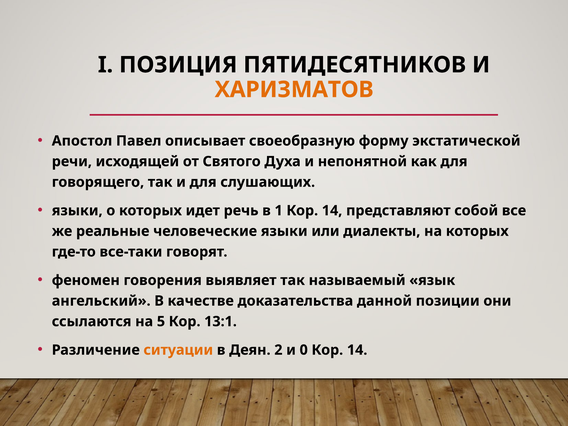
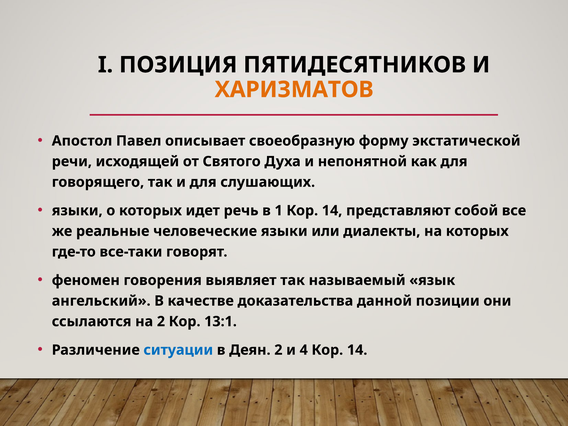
на 5: 5 -> 2
ситуации colour: orange -> blue
0: 0 -> 4
